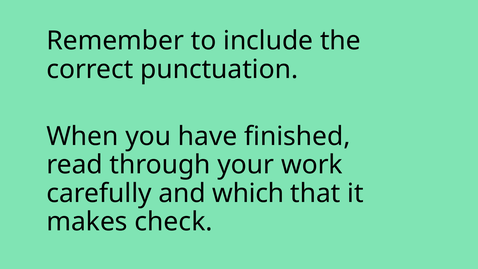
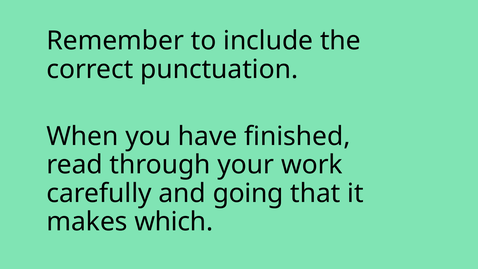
which: which -> going
check: check -> which
